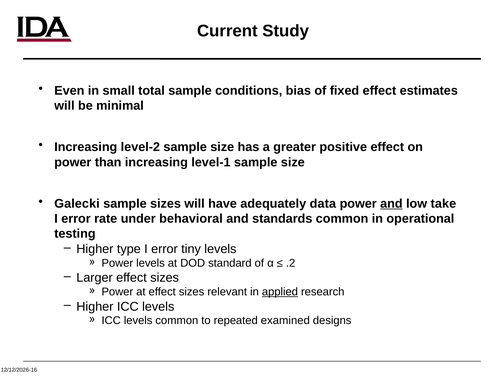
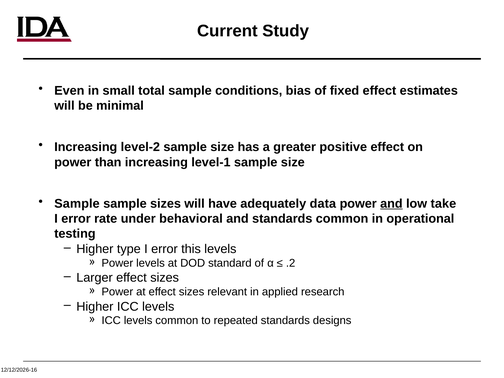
Galecki at (77, 204): Galecki -> Sample
tiny: tiny -> this
applied underline: present -> none
repeated examined: examined -> standards
